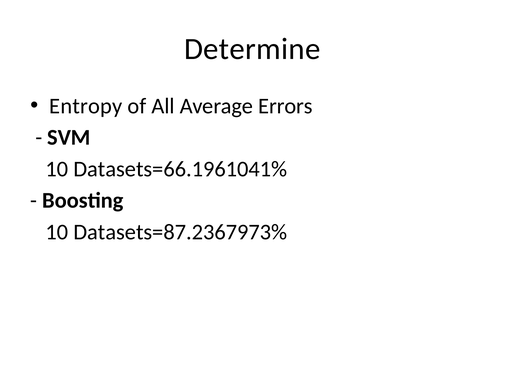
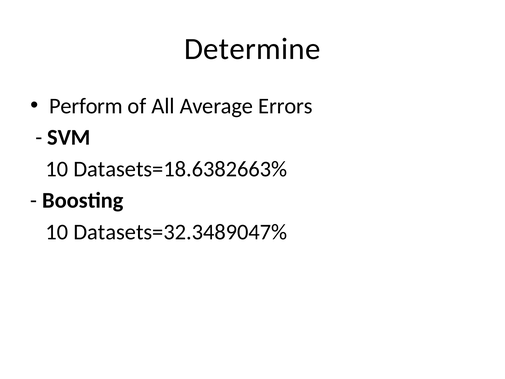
Entropy: Entropy -> Perform
Datasets=66.1961041%: Datasets=66.1961041% -> Datasets=18.6382663%
Datasets=87.2367973%: Datasets=87.2367973% -> Datasets=32.3489047%
